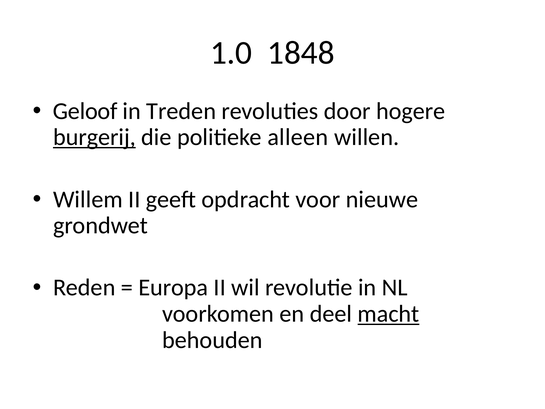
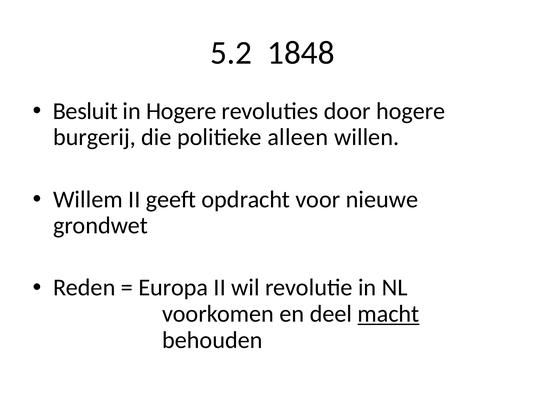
1.0: 1.0 -> 5.2
Geloof: Geloof -> Besluit
in Treden: Treden -> Hogere
burgerij underline: present -> none
